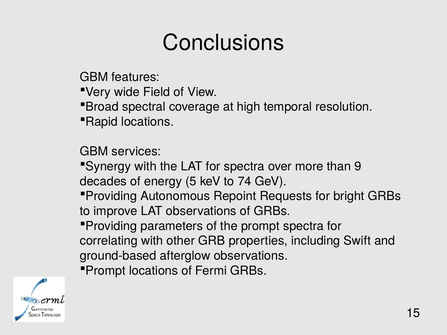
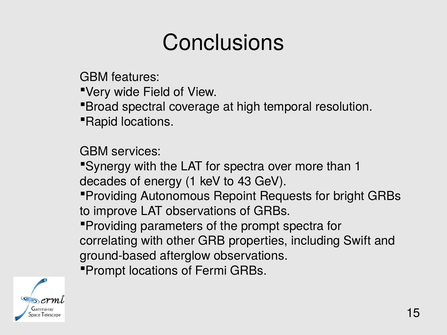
than 9: 9 -> 1
energy 5: 5 -> 1
74: 74 -> 43
